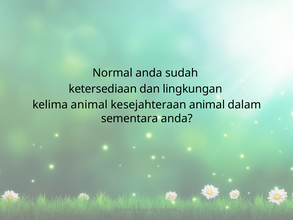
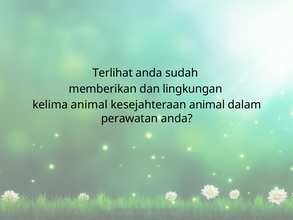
Normal: Normal -> Terlihat
ketersediaan: ketersediaan -> memberikan
sementara: sementara -> perawatan
